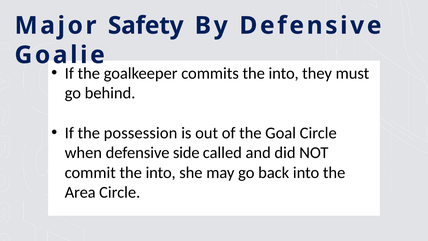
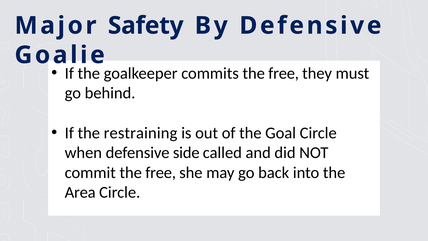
commits the into: into -> free
possession: possession -> restraining
commit the into: into -> free
